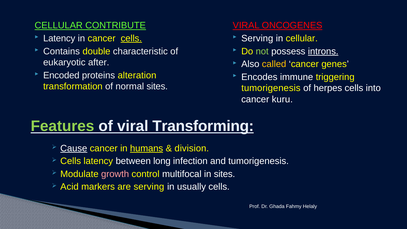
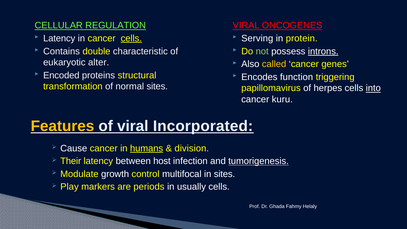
CONTRIBUTE: CONTRIBUTE -> REGULATION
in cellular: cellular -> protein
after: after -> alter
alteration: alteration -> structural
immune: immune -> function
tumorigenesis at (271, 88): tumorigenesis -> papillomavirus
into underline: none -> present
Features colour: light green -> yellow
Transforming: Transforming -> Incorporated
Cause underline: present -> none
Cells at (71, 161): Cells -> Their
long: long -> host
tumorigenesis at (259, 161) underline: none -> present
growth colour: pink -> white
Acid: Acid -> Play
are serving: serving -> periods
